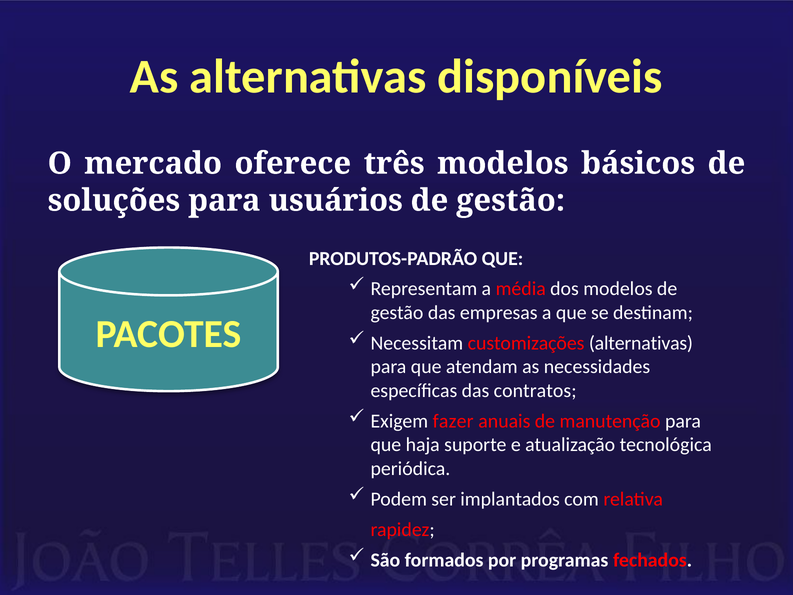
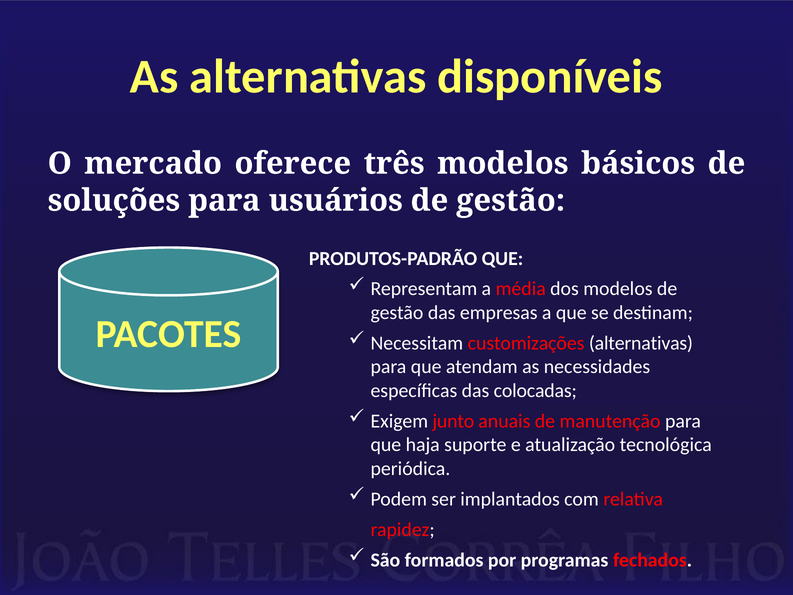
contratos: contratos -> colocadas
fazer: fazer -> junto
